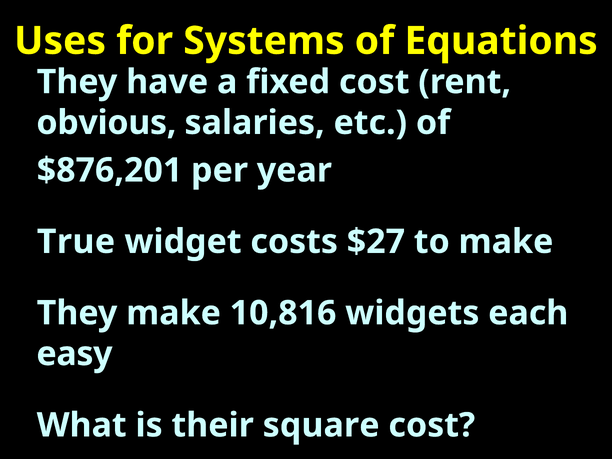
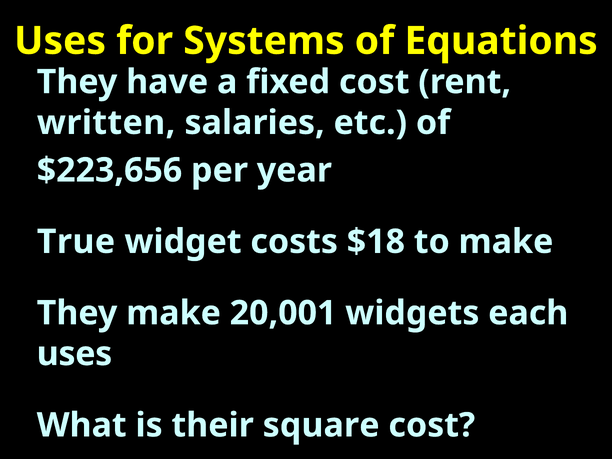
obvious: obvious -> written
$876,201: $876,201 -> $223,656
$27: $27 -> $18
10,816: 10,816 -> 20,001
easy at (74, 354): easy -> uses
